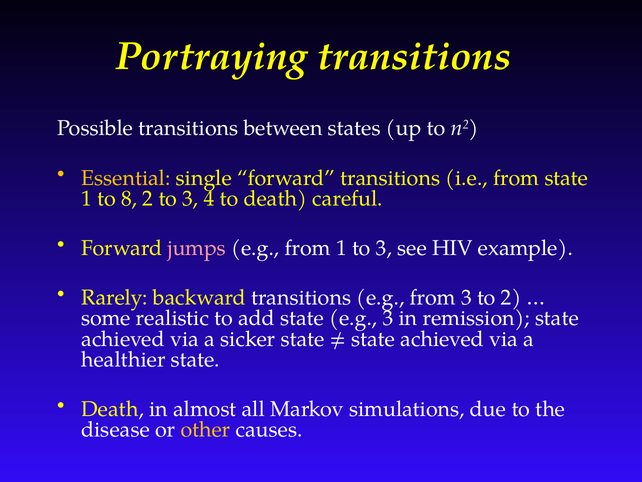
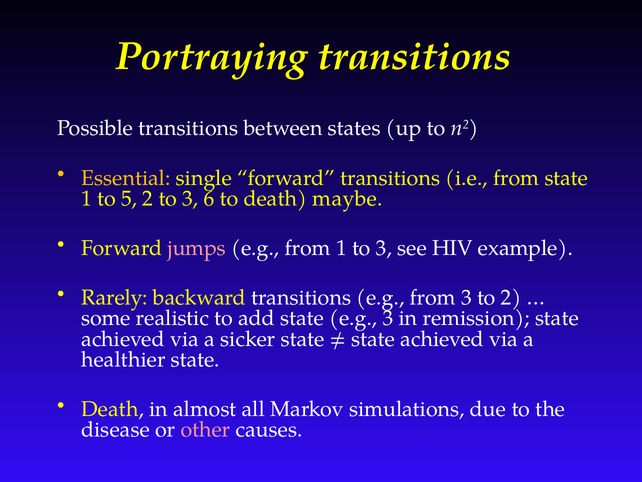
8: 8 -> 5
4: 4 -> 6
careful: careful -> maybe
other colour: yellow -> pink
